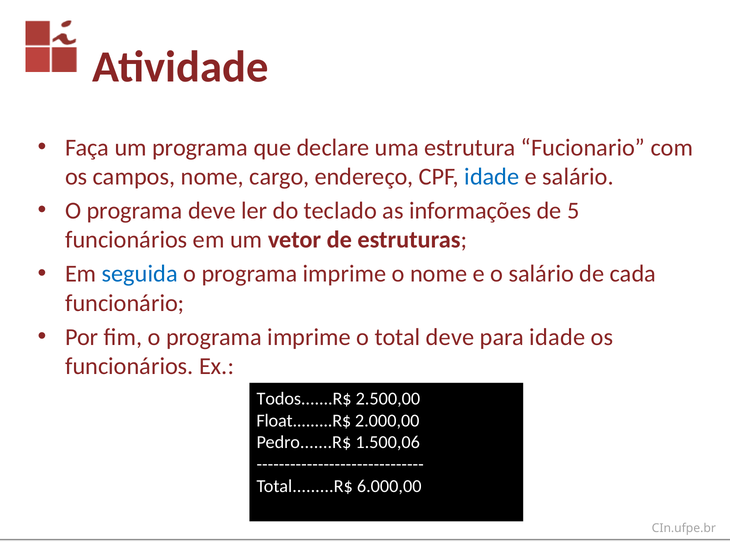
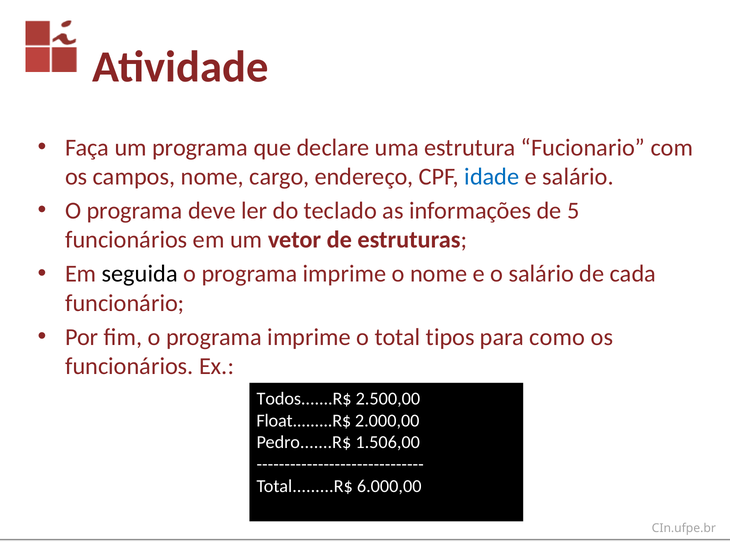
seguida colour: blue -> black
total deve: deve -> tipos
para idade: idade -> como
1.500,06: 1.500,06 -> 1.506,00
